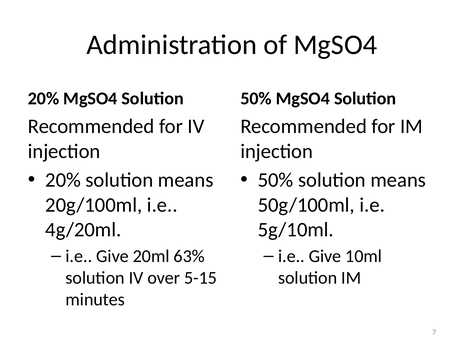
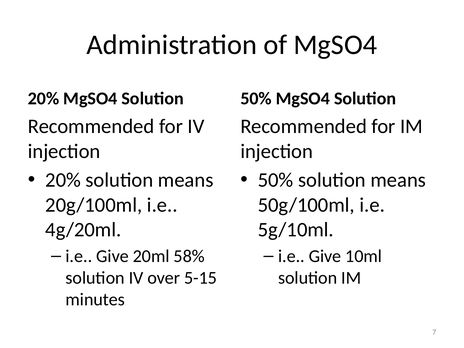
63%: 63% -> 58%
